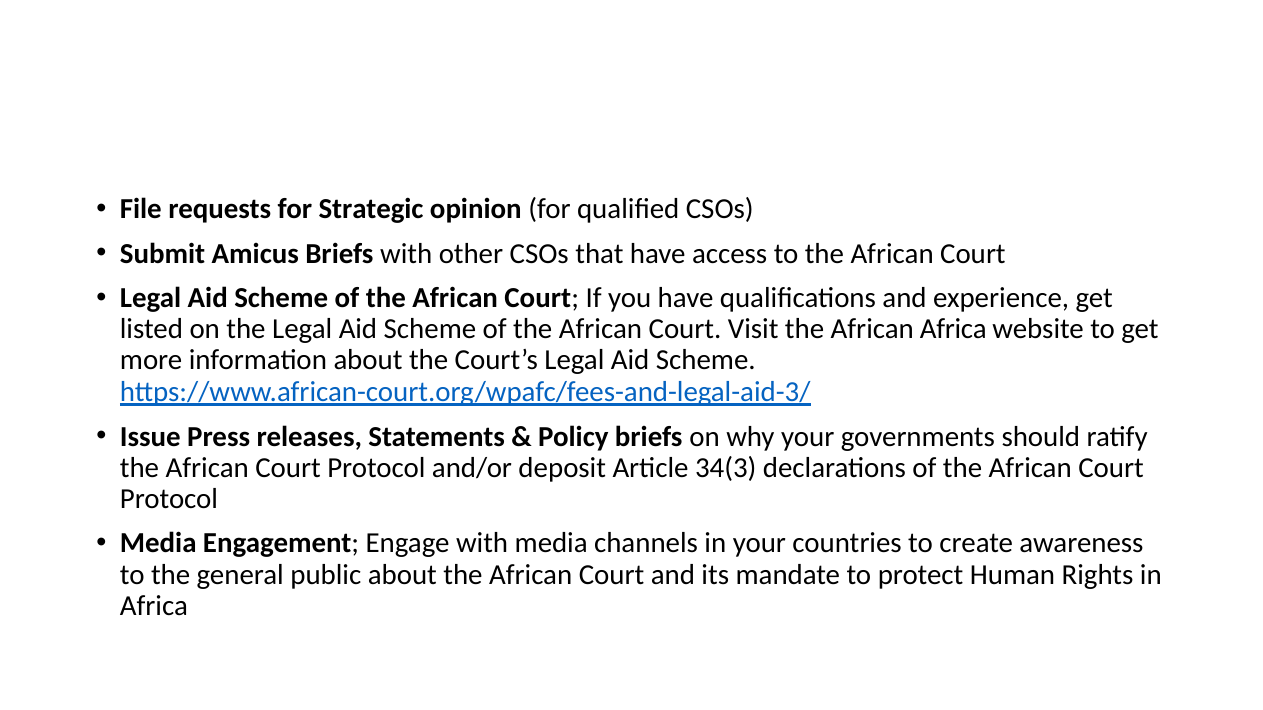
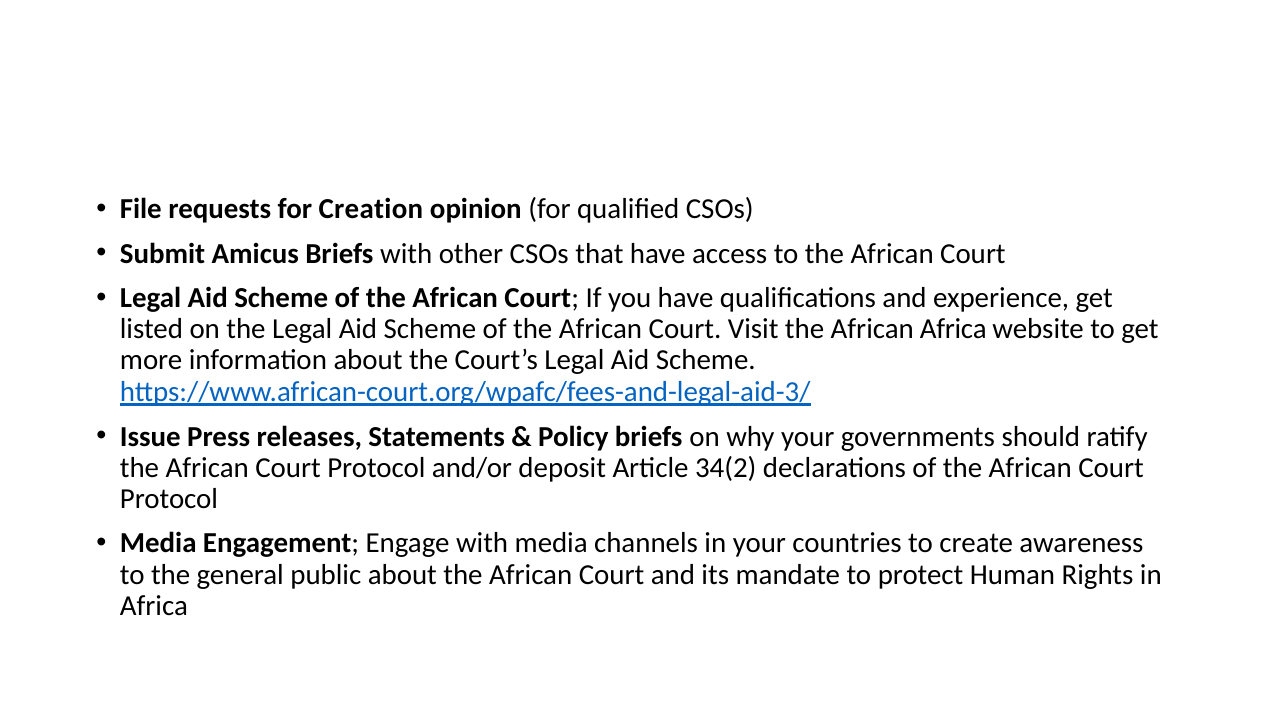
Strategic: Strategic -> Creation
34(3: 34(3 -> 34(2
